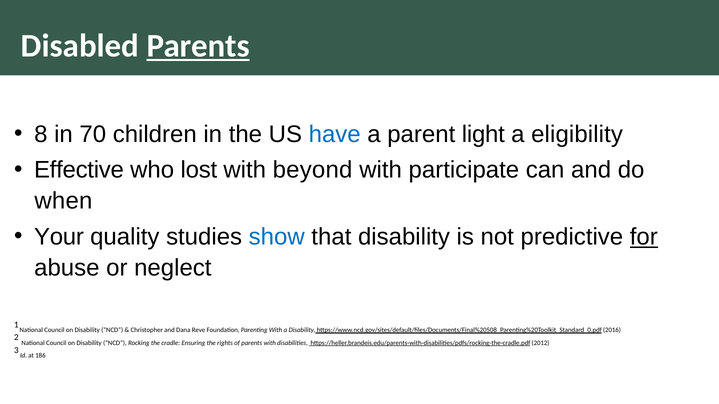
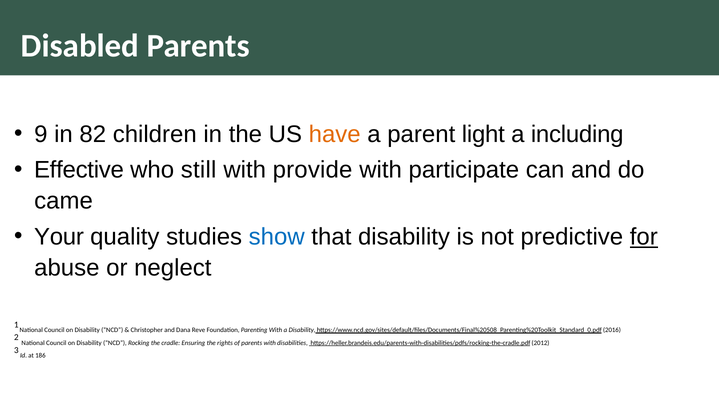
Parents at (198, 46) underline: present -> none
8: 8 -> 9
70: 70 -> 82
have colour: blue -> orange
eligibility: eligibility -> including
lost: lost -> still
beyond: beyond -> provide
when: when -> came
